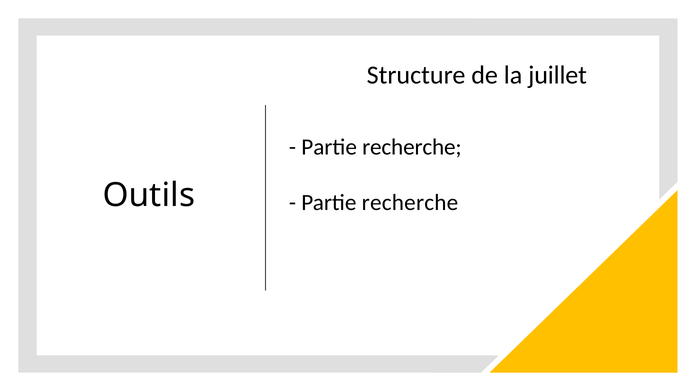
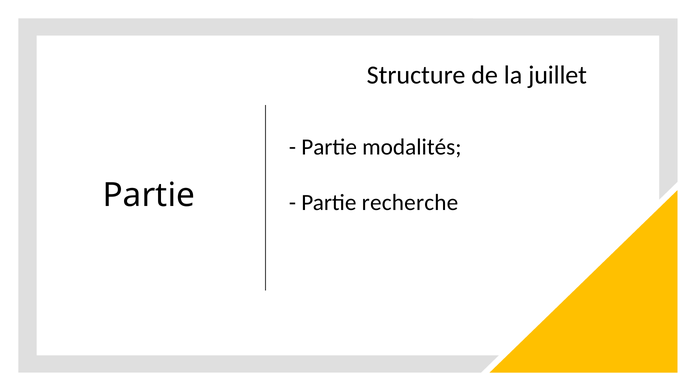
recherche at (412, 147): recherche -> modalités
Outils at (149, 196): Outils -> Partie
